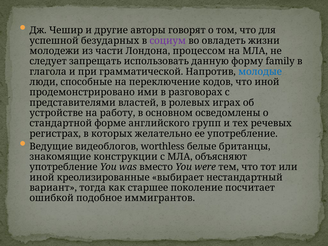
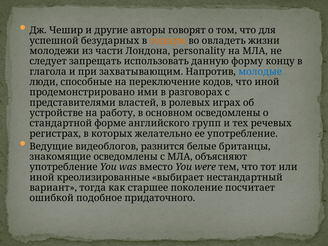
социум colour: purple -> orange
процессом: процессом -> personality
family: family -> концу
грамматической: грамматической -> захватывающим
worthless: worthless -> разнится
знакомящие конструкции: конструкции -> осведомлены
иммигрантов: иммигрантов -> придаточного
